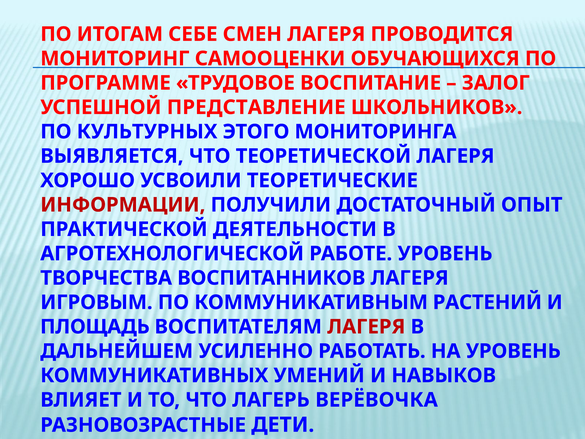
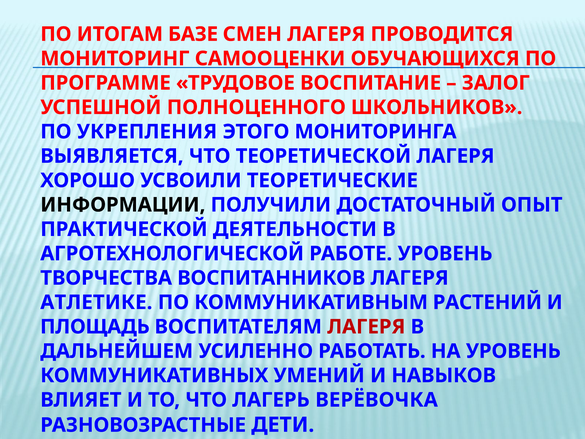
СЕБЕ: СЕБЕ -> БАЗЕ
ПРЕДСТАВЛЕНИЕ: ПРЕДСТАВЛЕНИЕ -> ПОЛНОЦЕННОГО
КУЛЬТУРНЫХ: КУЛЬТУРНЫХ -> УКРЕПЛЕНИЯ
ИНФОРМАЦИИ colour: red -> black
ИГРОВЫМ: ИГРОВЫМ -> АТЛЕТИКЕ
